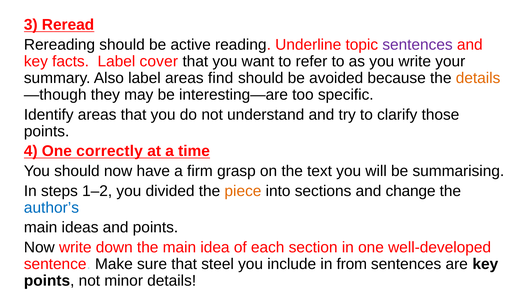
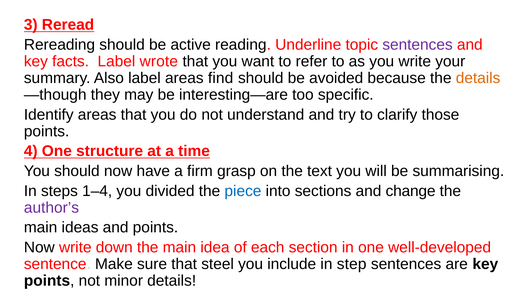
cover: cover -> wrote
correctly: correctly -> structure
1–2: 1–2 -> 1–4
piece colour: orange -> blue
author’s colour: blue -> purple
from: from -> step
